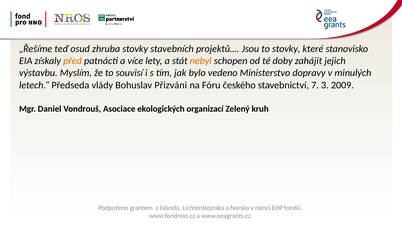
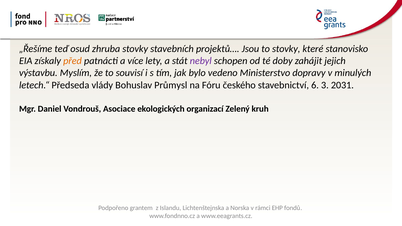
nebyl colour: orange -> purple
Přizváni: Přizváni -> Průmysl
7: 7 -> 6
2009: 2009 -> 2031
